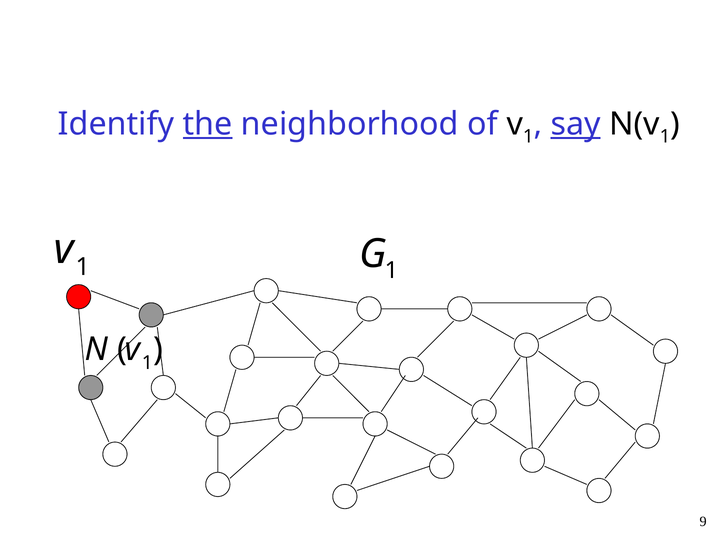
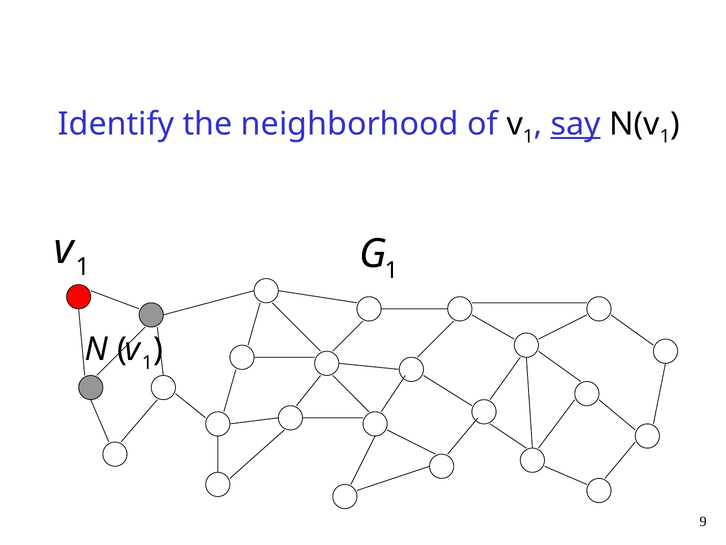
the underline: present -> none
